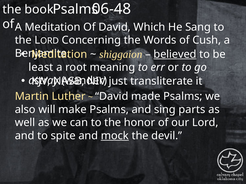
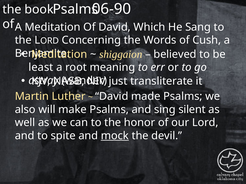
06-48: 06-48 -> 06-90
believed underline: present -> none
parts: parts -> silent
